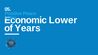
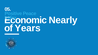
Lower: Lower -> Nearly
